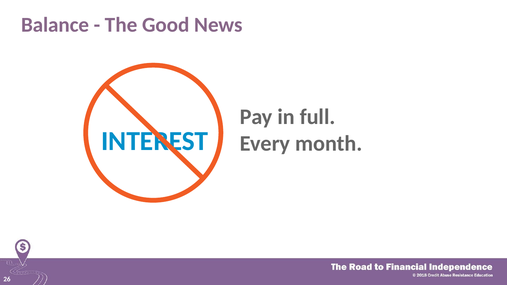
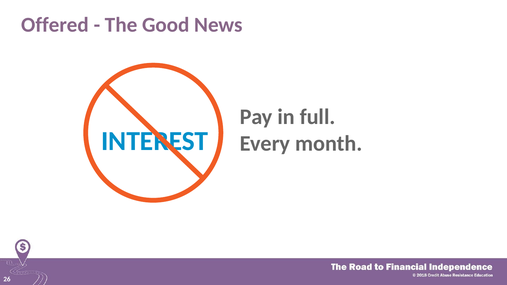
Balance: Balance -> Offered
